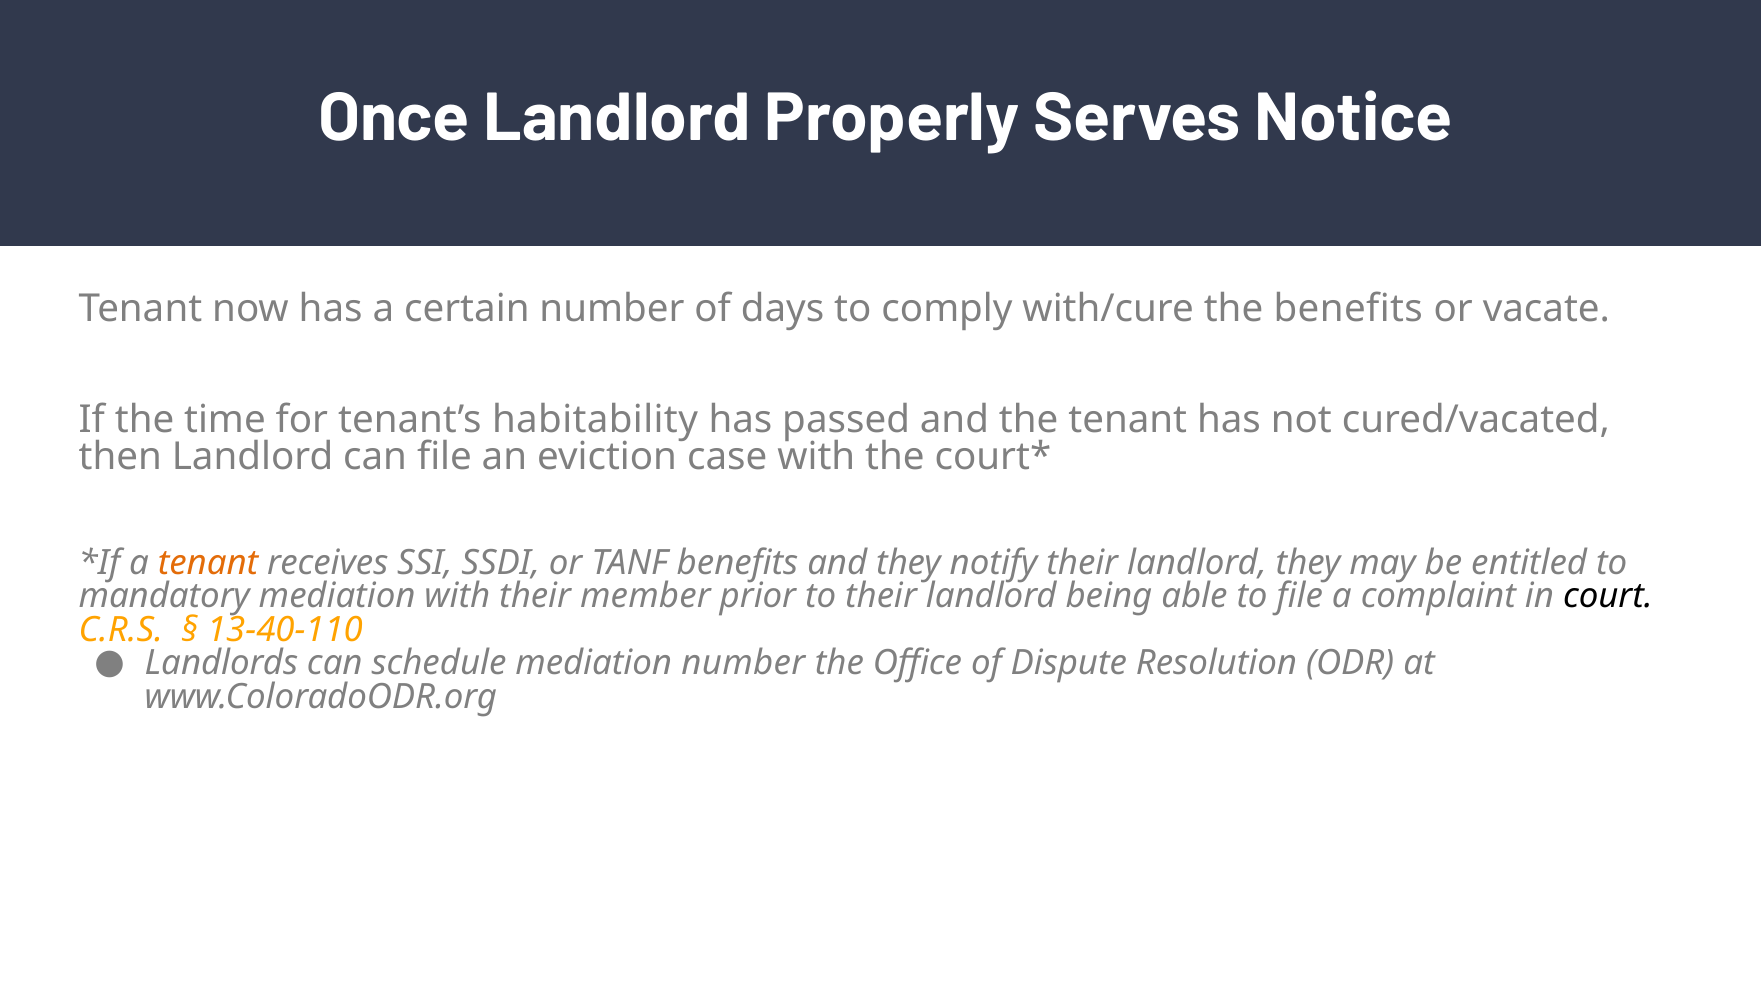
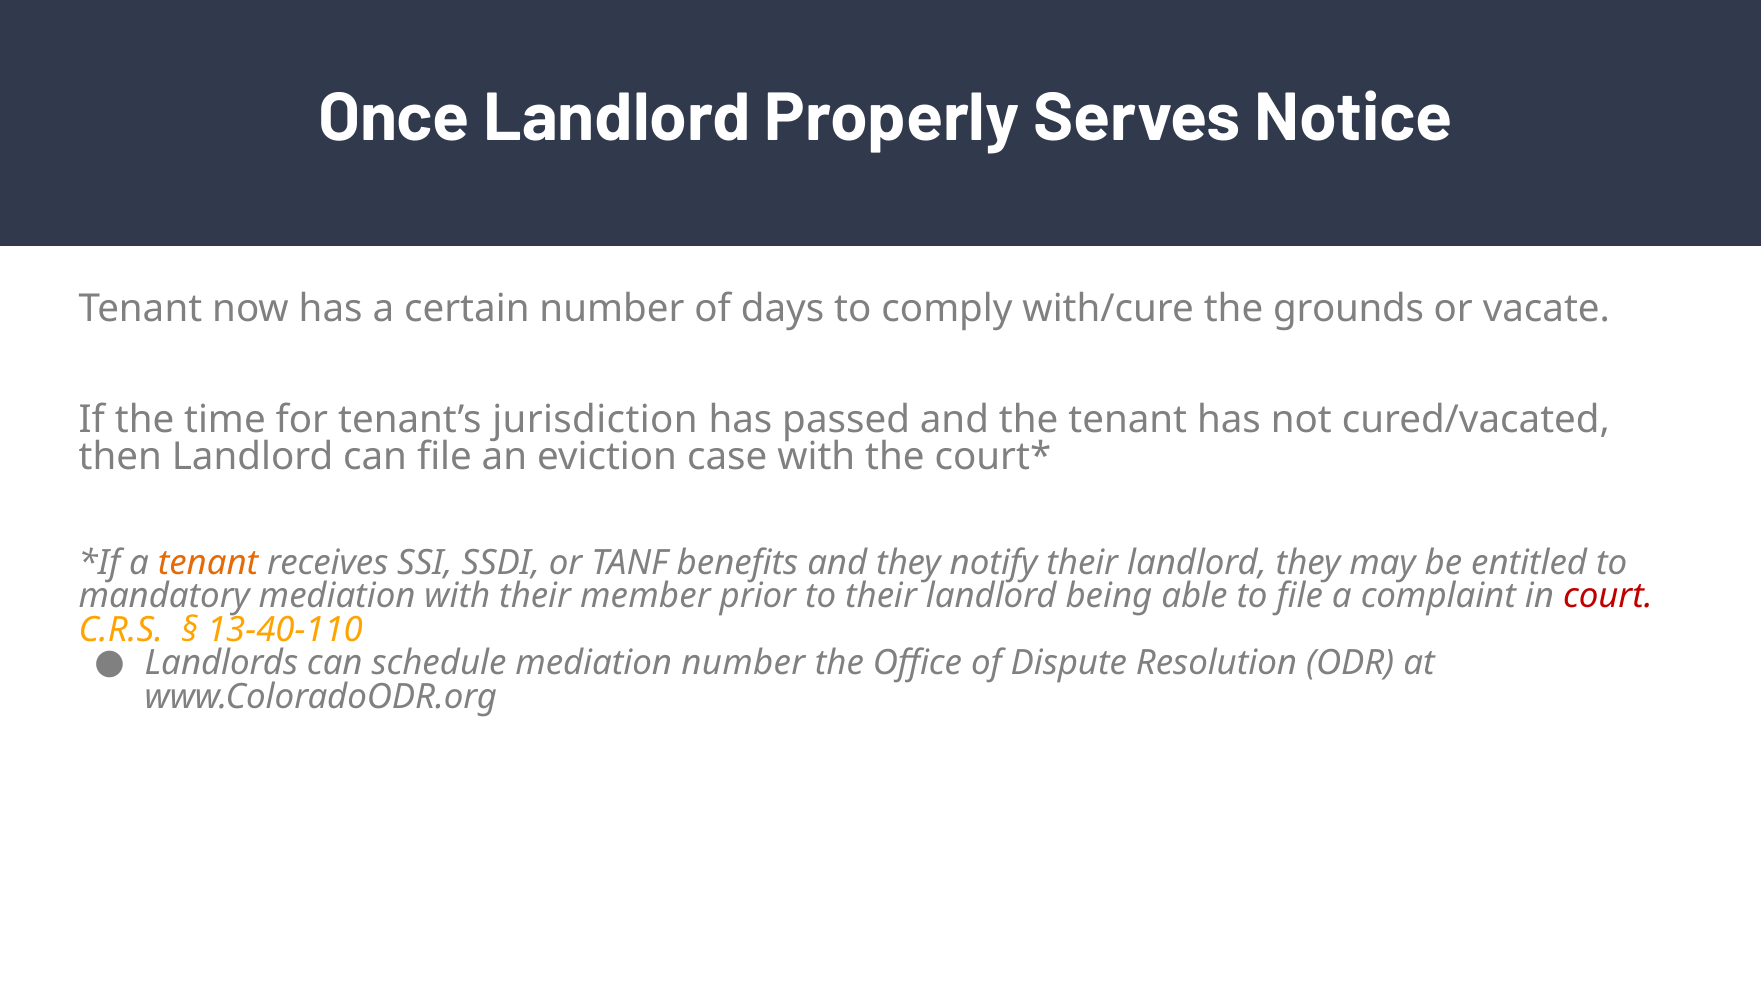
the benefits: benefits -> grounds
habitability: habitability -> jurisdiction
court colour: black -> red
